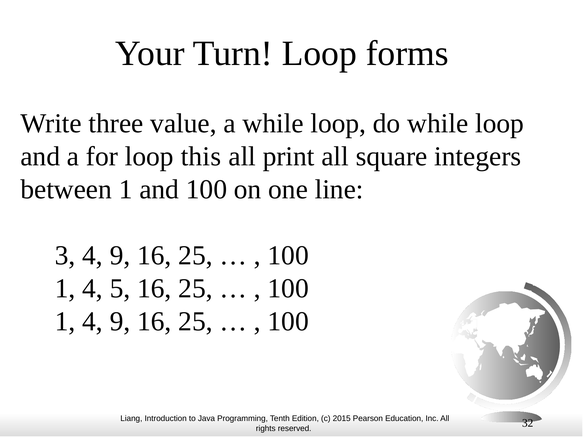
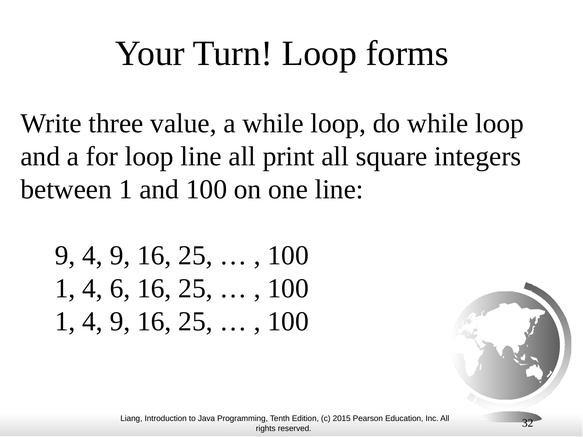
loop this: this -> line
3 at (65, 256): 3 -> 9
5: 5 -> 6
